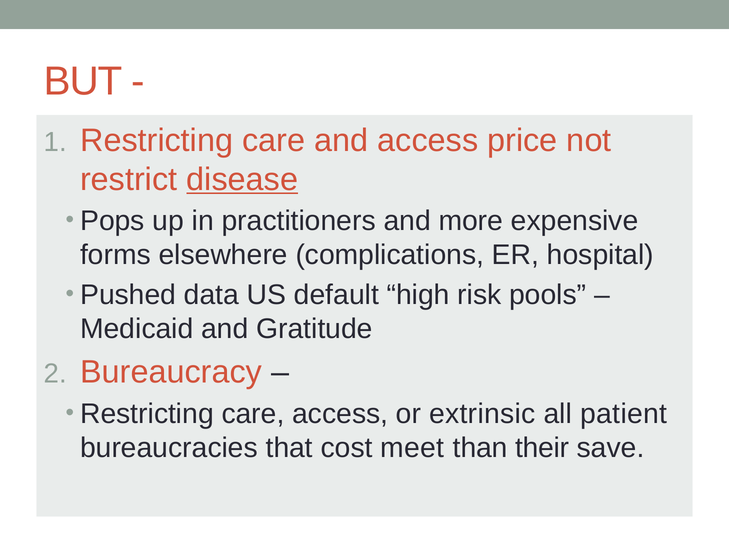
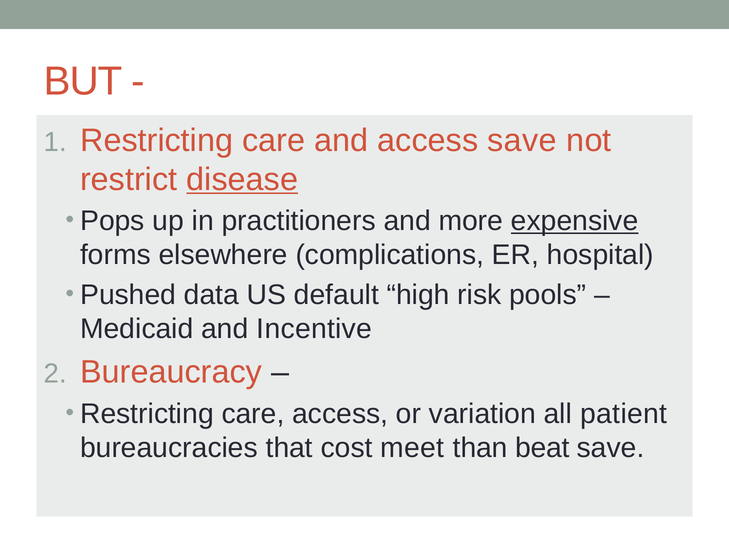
access price: price -> save
expensive underline: none -> present
Gratitude: Gratitude -> Incentive
extrinsic: extrinsic -> variation
their: their -> beat
